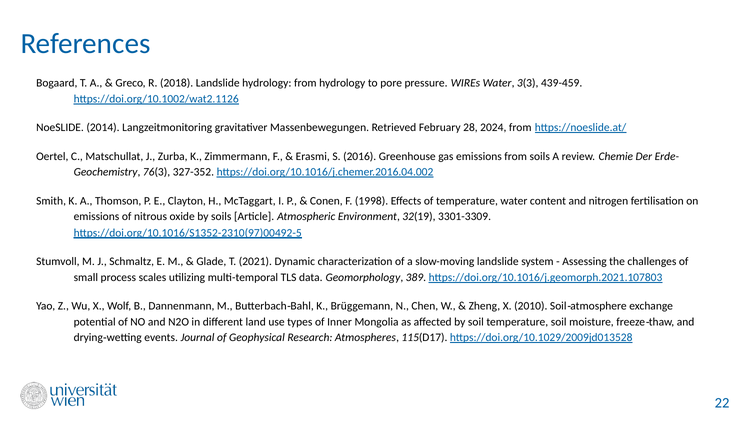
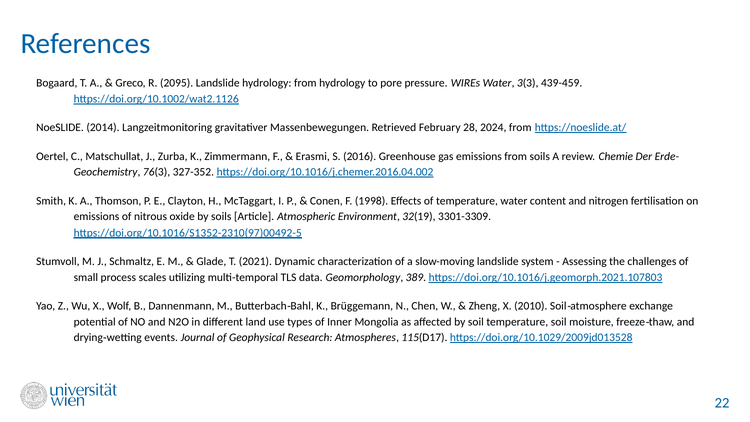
2018: 2018 -> 2095
